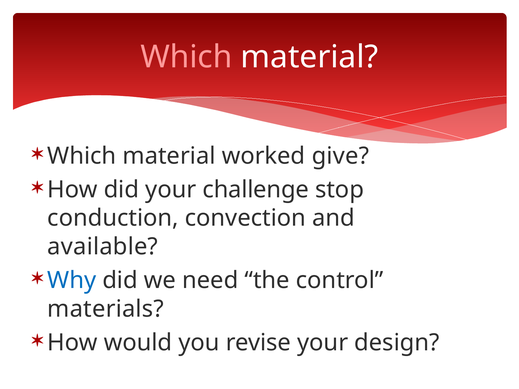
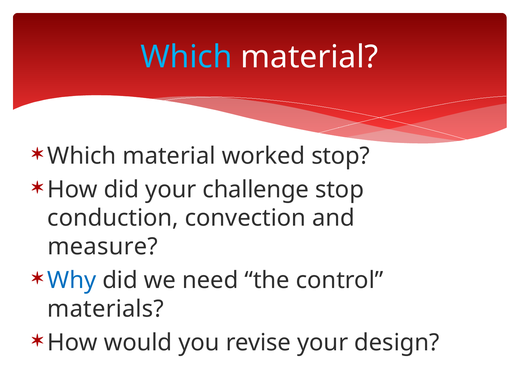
Which at (186, 57) colour: pink -> light blue
worked give: give -> stop
available: available -> measure
